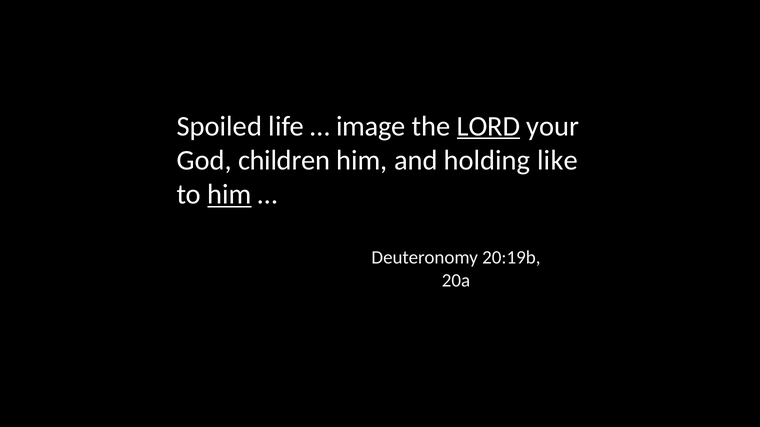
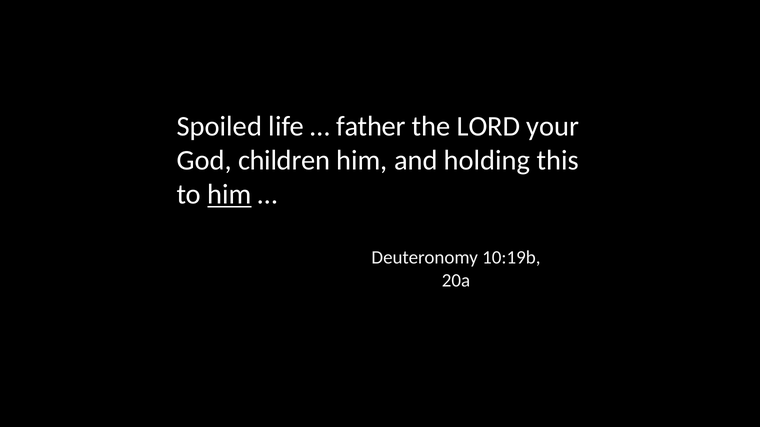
image: image -> father
LORD underline: present -> none
like: like -> this
20:19b: 20:19b -> 10:19b
